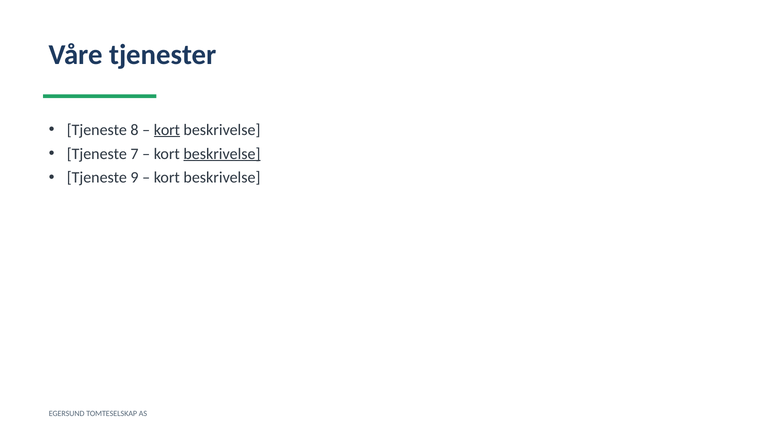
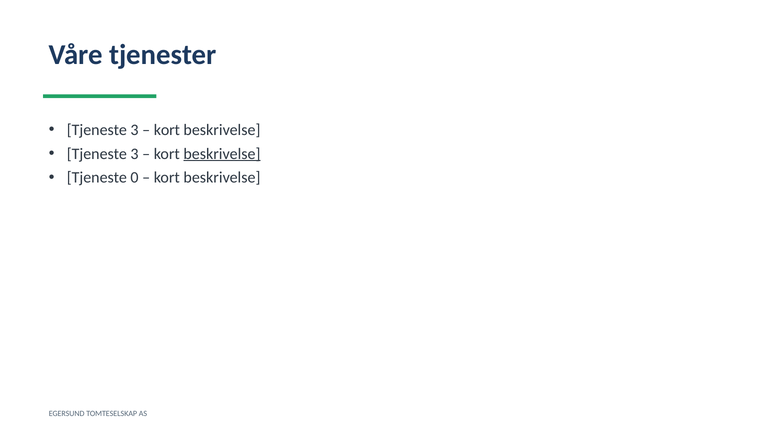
8 at (134, 130): 8 -> 3
kort at (167, 130) underline: present -> none
7 at (134, 154): 7 -> 3
9: 9 -> 0
